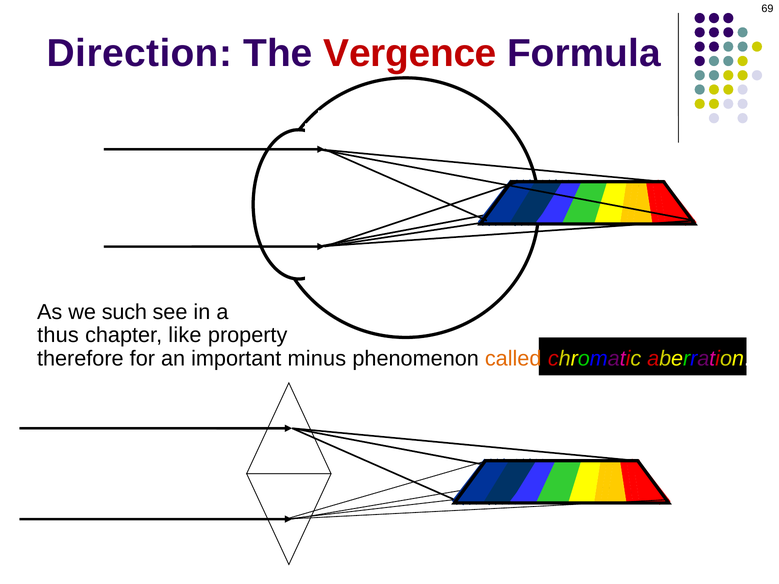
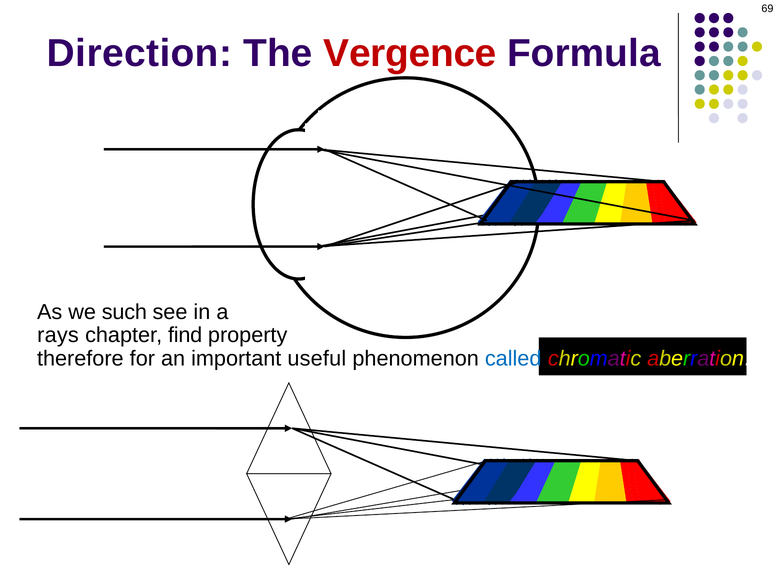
thus: thus -> rays
like: like -> find
minus: minus -> useful
called colour: orange -> blue
